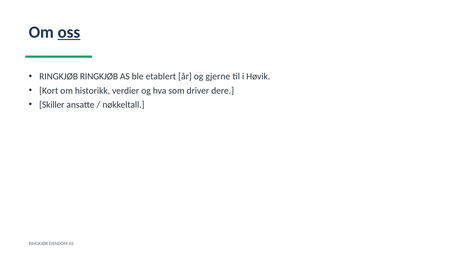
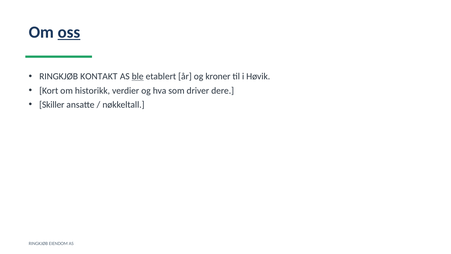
RINGKJØB RINGKJØB: RINGKJØB -> KONTAKT
ble underline: none -> present
gjerne: gjerne -> kroner
